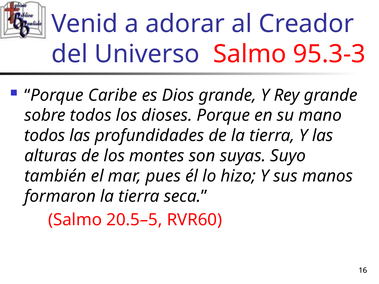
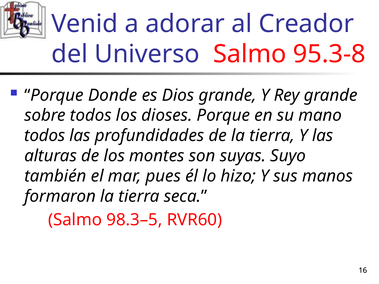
95.3-3: 95.3-3 -> 95.3-8
Caribe: Caribe -> Donde
20.5–5: 20.5–5 -> 98.3–5
